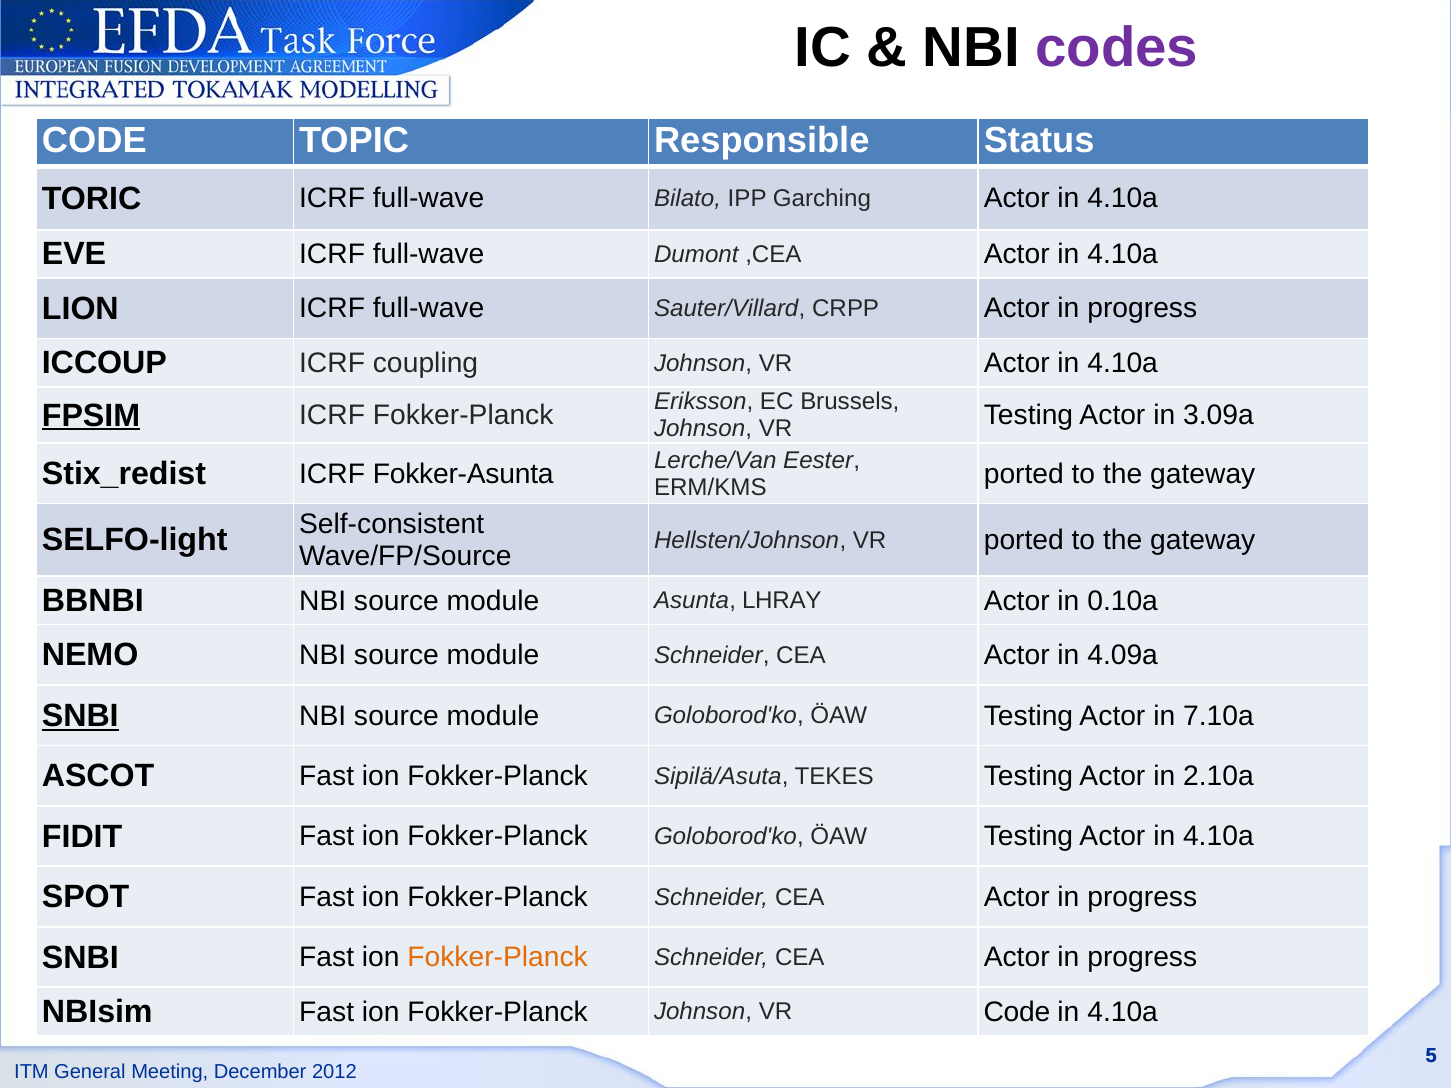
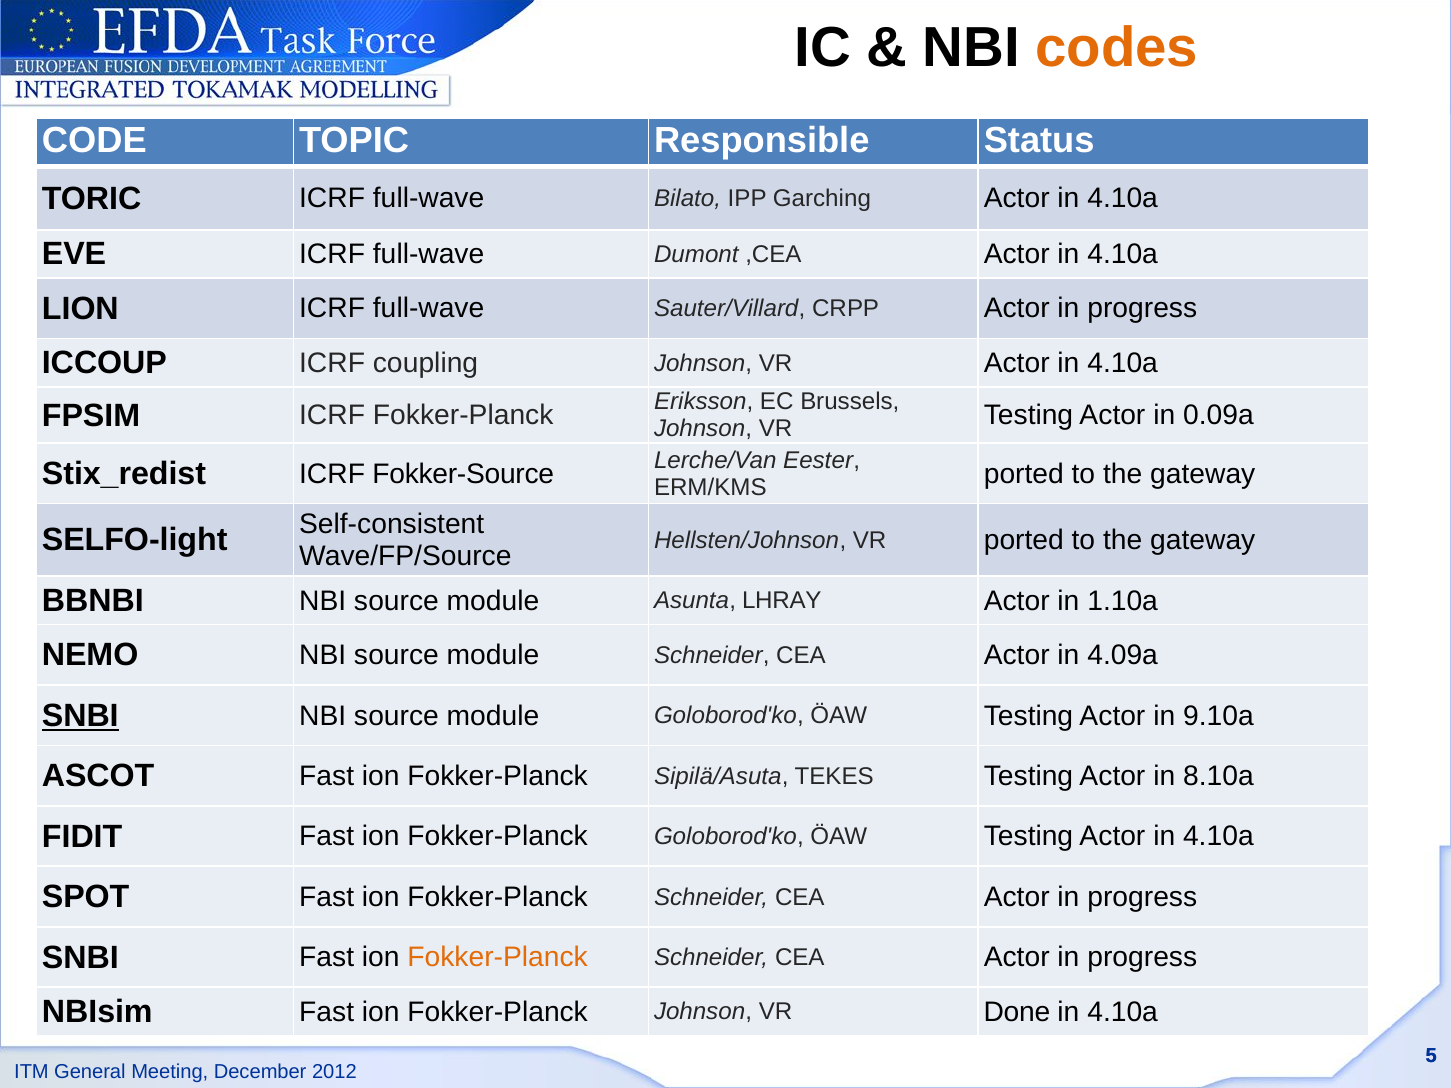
codes colour: purple -> orange
FPSIM underline: present -> none
3.09a: 3.09a -> 0.09a
Fokker-Asunta: Fokker-Asunta -> Fokker-Source
0.10a: 0.10a -> 1.10a
7.10a: 7.10a -> 9.10a
2.10a: 2.10a -> 8.10a
VR Code: Code -> Done
